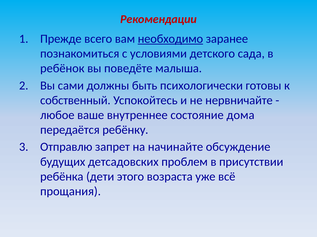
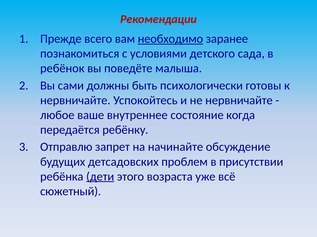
собственный at (75, 101): собственный -> нервничайте
дома: дома -> когда
дети underline: none -> present
прощания: прощания -> сюжетный
